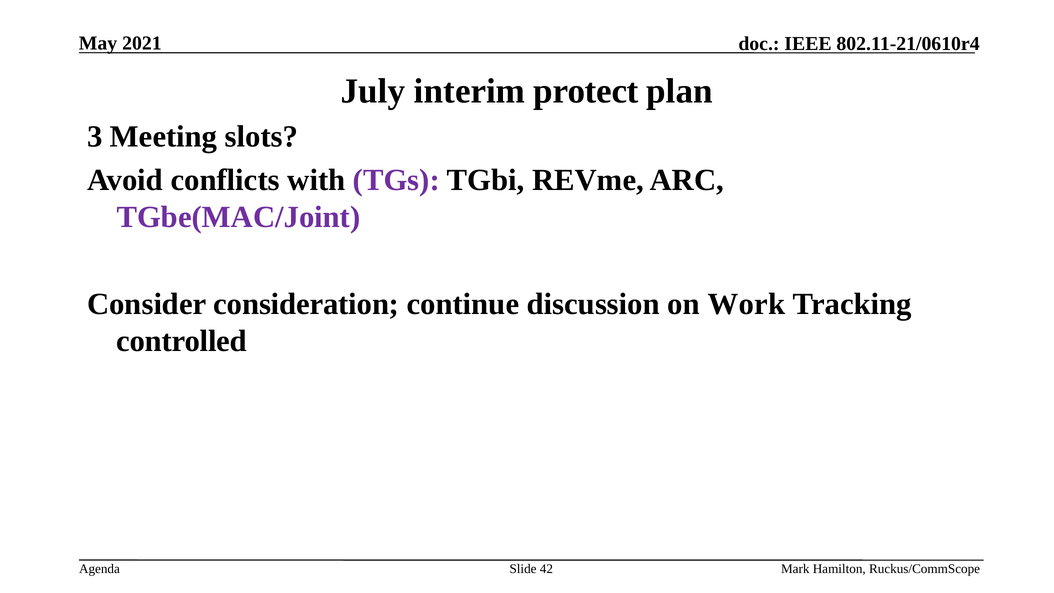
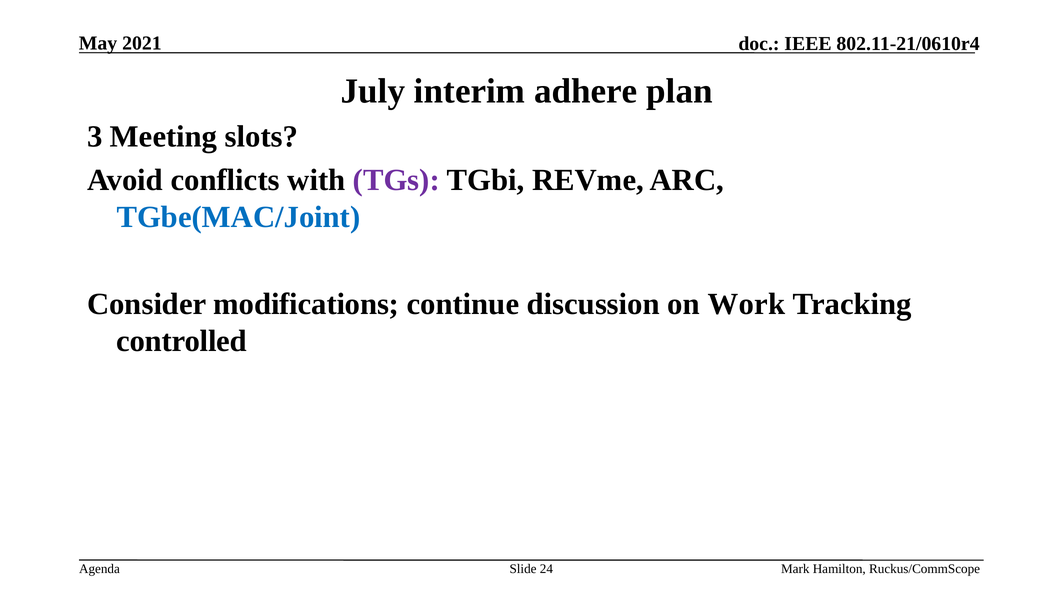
protect: protect -> adhere
TGbe(MAC/Joint colour: purple -> blue
consideration: consideration -> modifications
42: 42 -> 24
